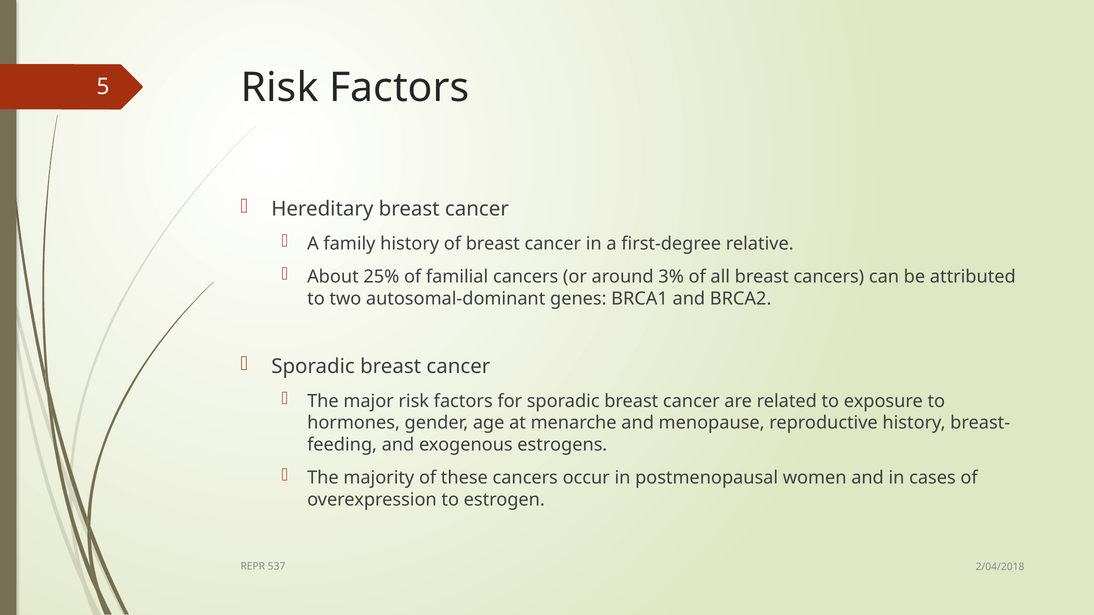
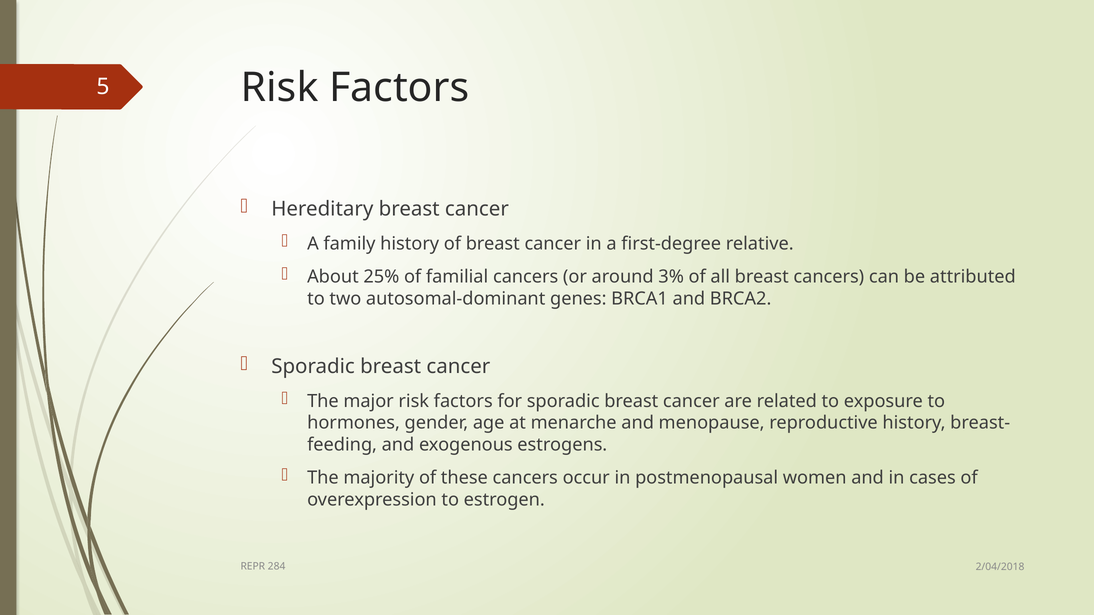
537: 537 -> 284
